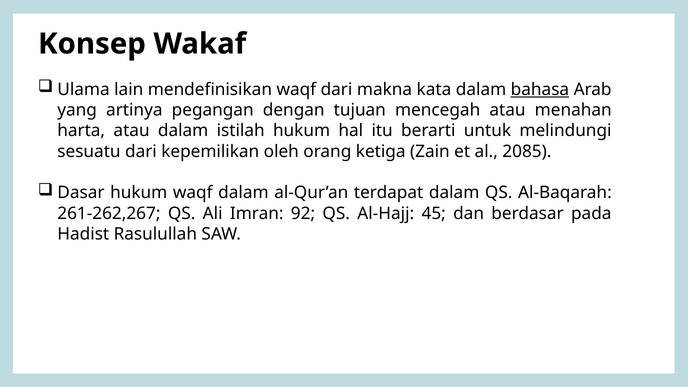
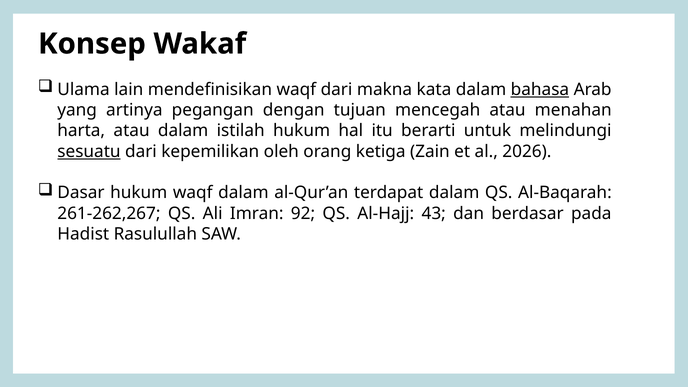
sesuatu underline: none -> present
2085: 2085 -> 2026
45: 45 -> 43
